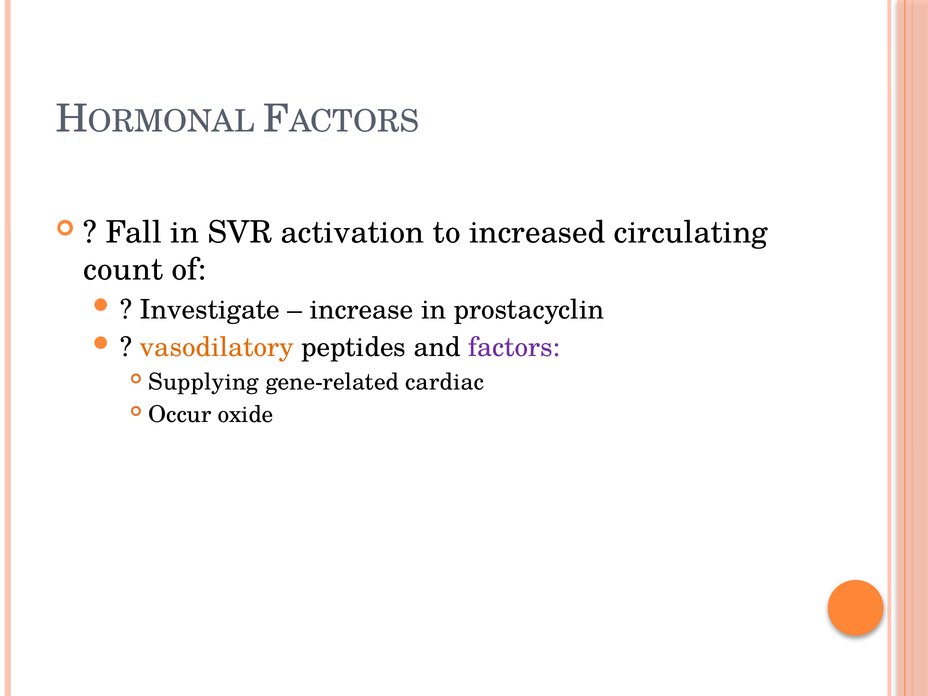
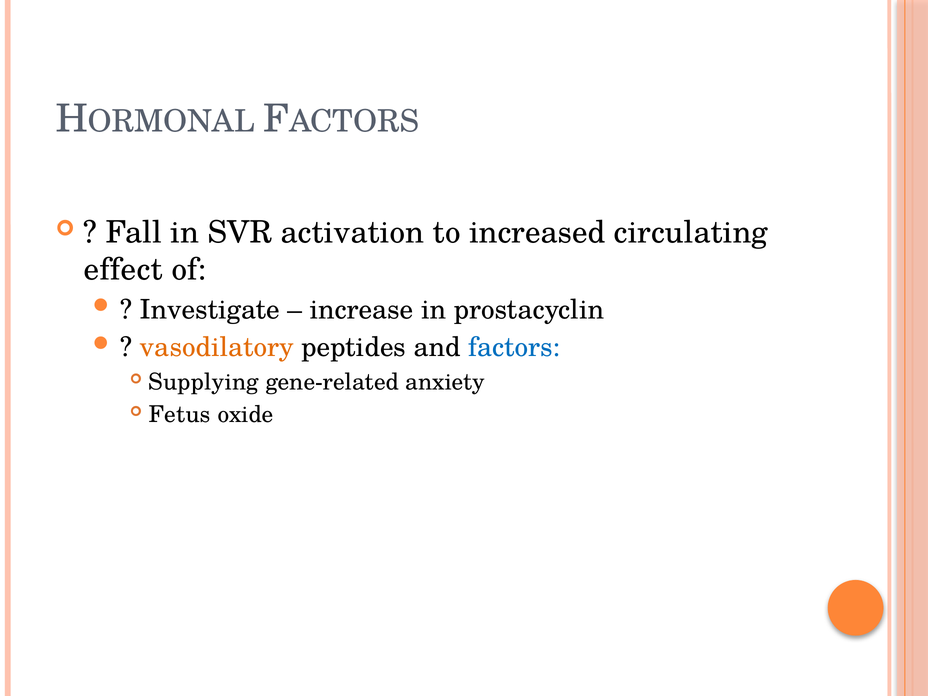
count: count -> effect
factors colour: purple -> blue
cardiac: cardiac -> anxiety
Occur: Occur -> Fetus
